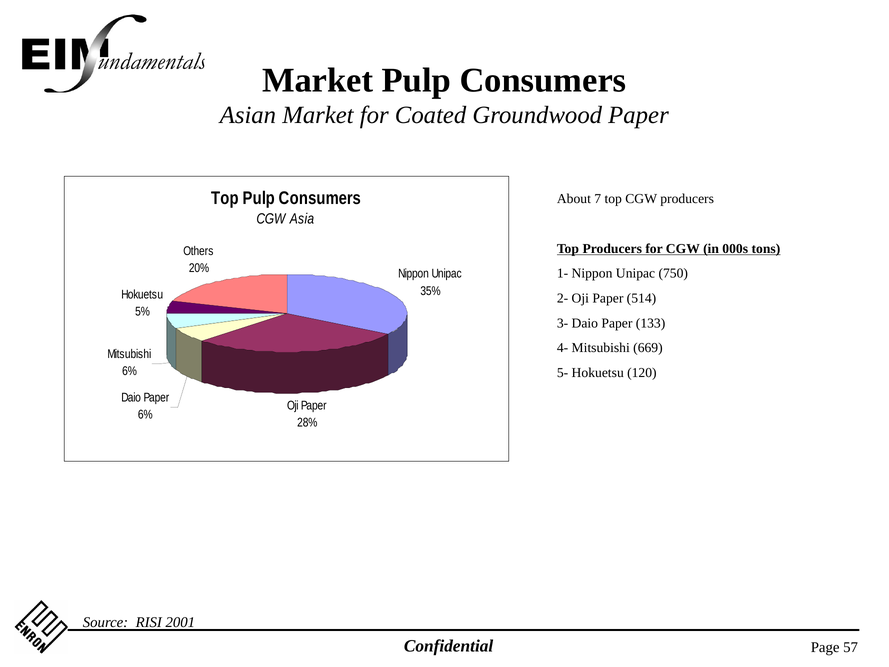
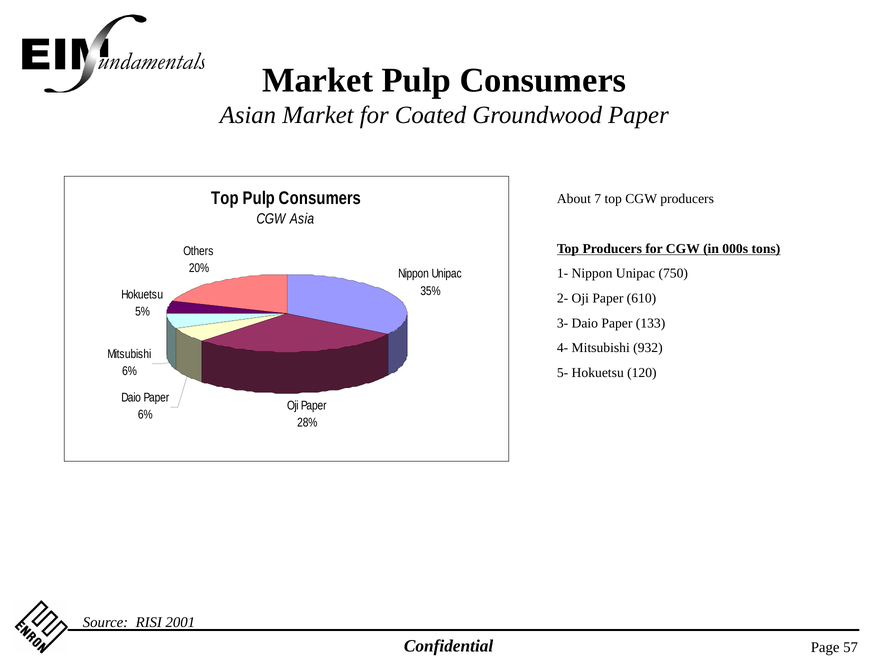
514: 514 -> 610
669: 669 -> 932
